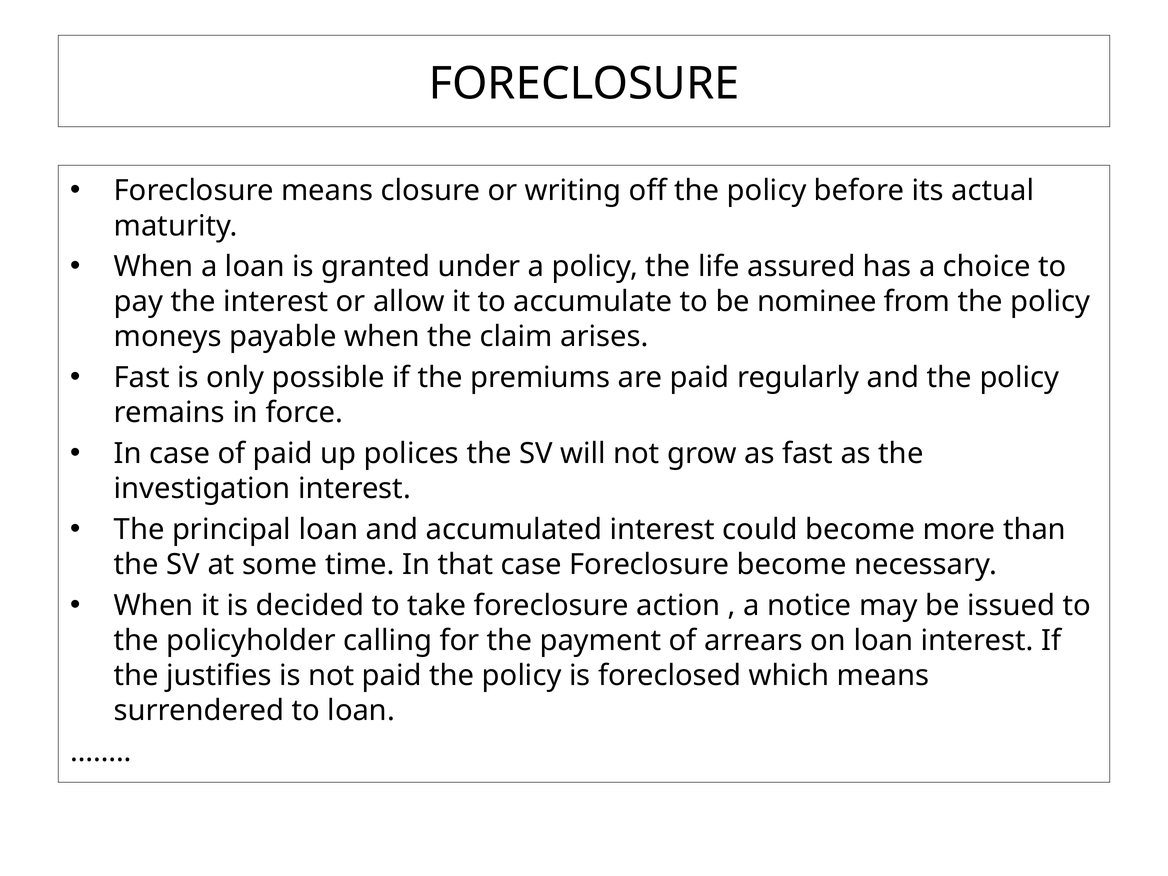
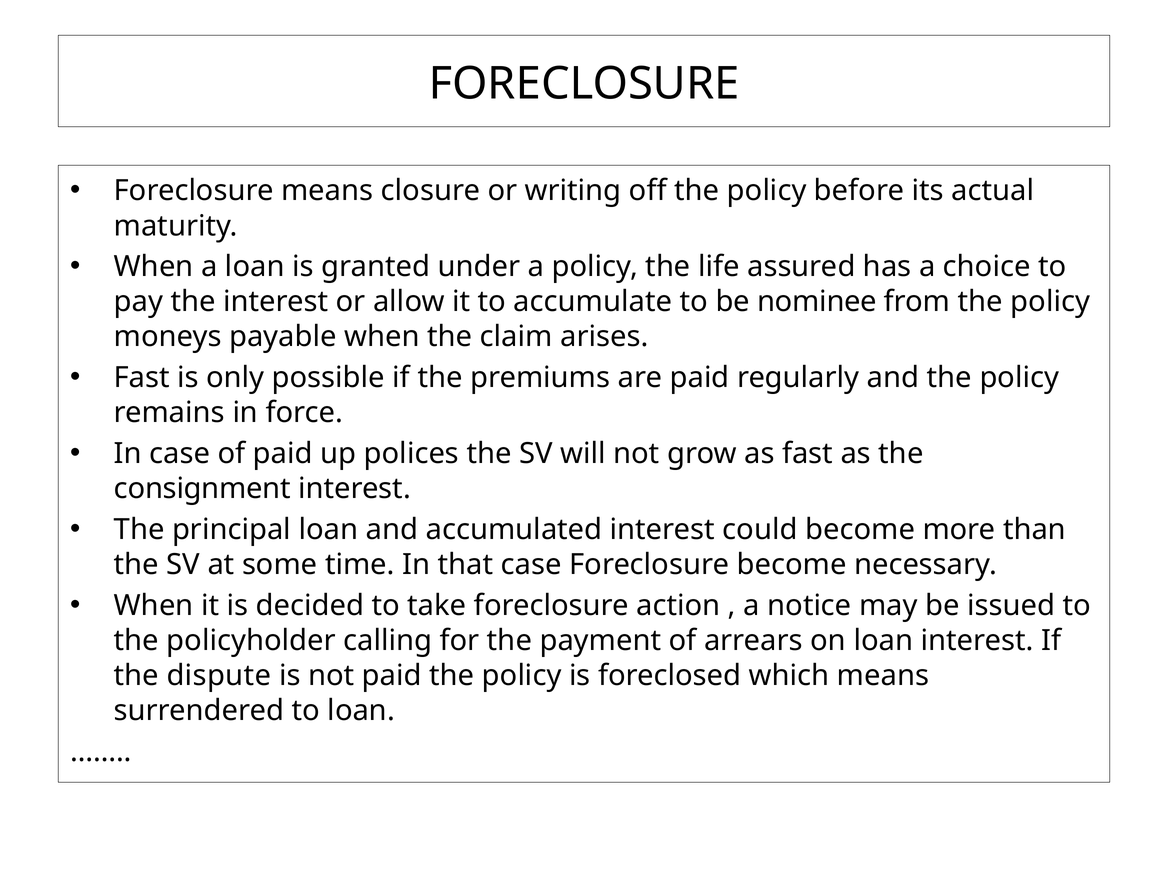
investigation: investigation -> consignment
justifies: justifies -> dispute
